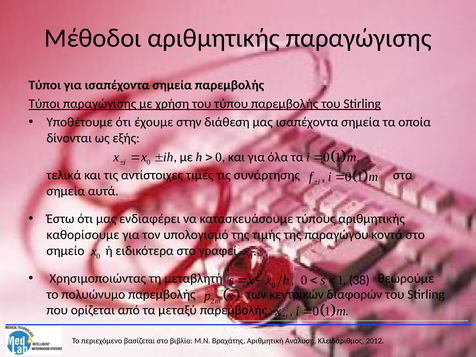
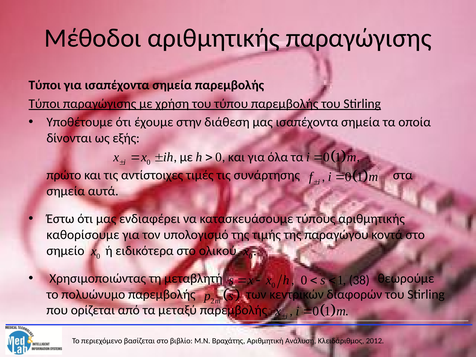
τελικά: τελικά -> πρώτο
γραφεί: γραφεί -> ολικού
